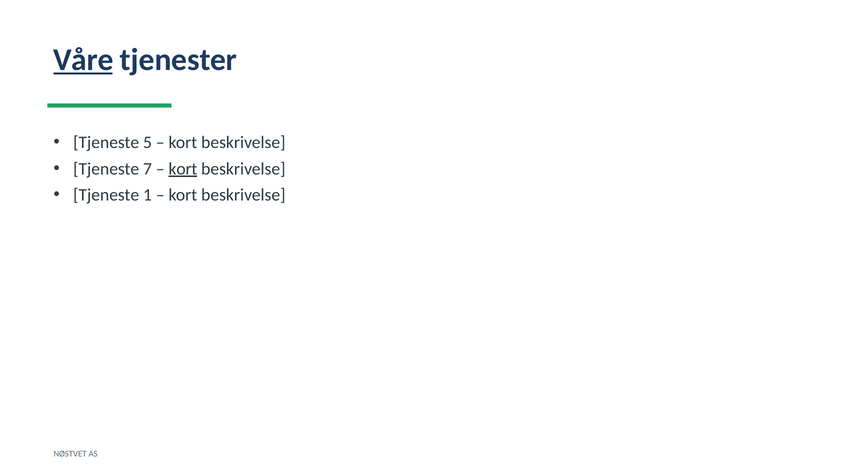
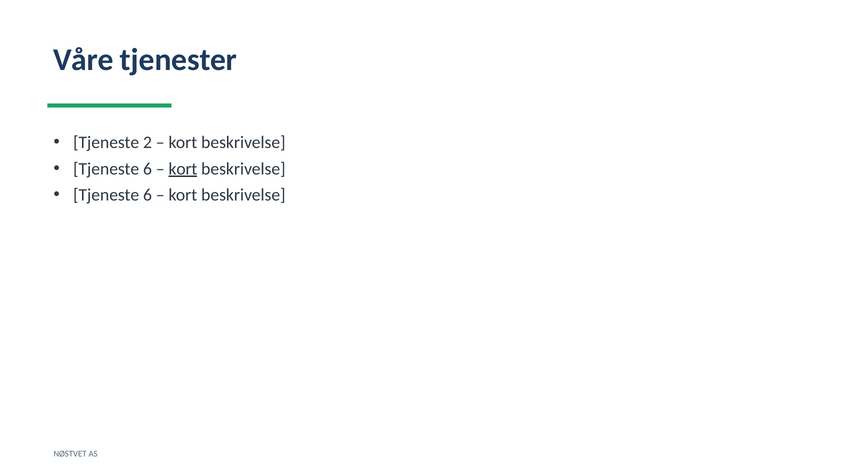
Våre underline: present -> none
5: 5 -> 2
7 at (147, 169): 7 -> 6
1 at (147, 195): 1 -> 6
